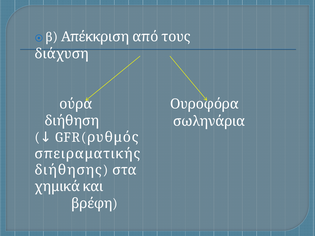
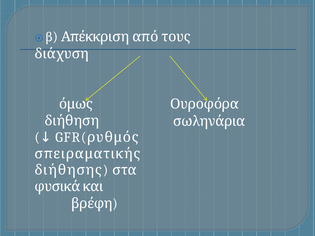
ούρα: ούρα -> όμως
χημικά: χημικά -> φυσικά
